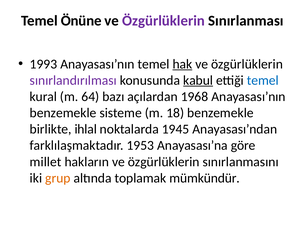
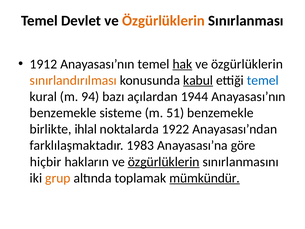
Önüne: Önüne -> Devlet
Özgürlüklerin at (164, 21) colour: purple -> orange
1993: 1993 -> 1912
sınırlandırılması colour: purple -> orange
64: 64 -> 94
1968: 1968 -> 1944
18: 18 -> 51
1945: 1945 -> 1922
1953: 1953 -> 1983
millet: millet -> hiçbir
özgürlüklerin at (164, 162) underline: none -> present
mümkündür underline: none -> present
